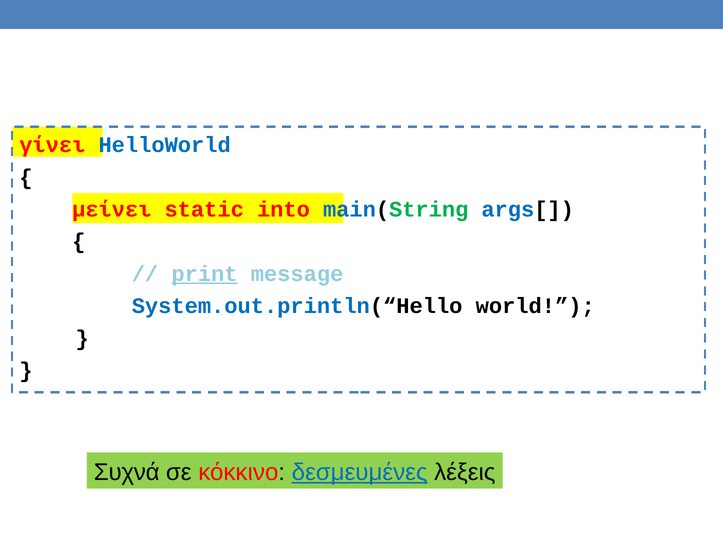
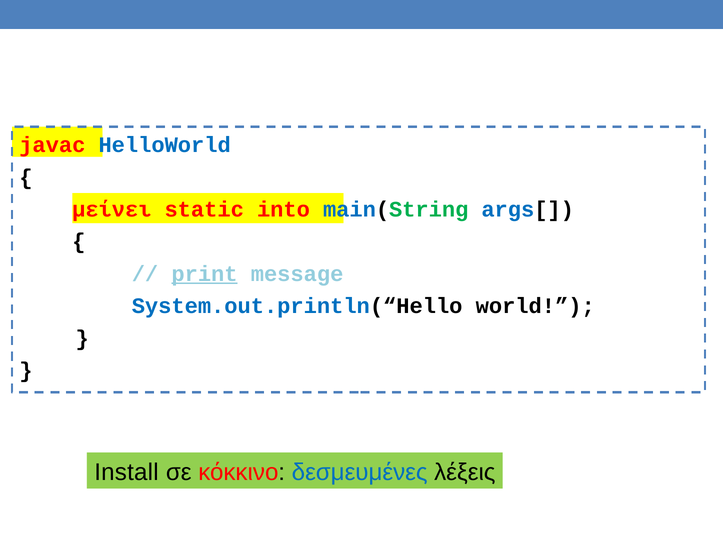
γίνει: γίνει -> javac
Συχνά: Συχνά -> Install
δεσμευμένες underline: present -> none
